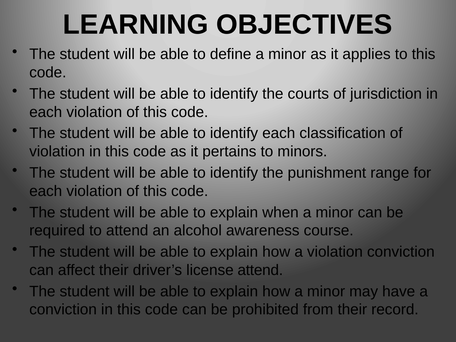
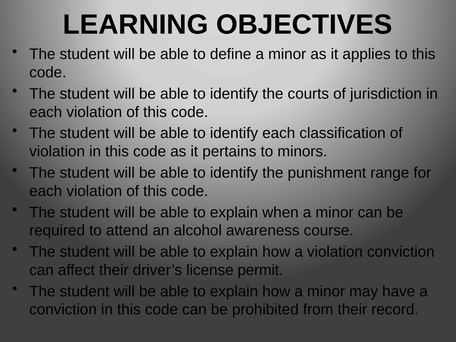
license attend: attend -> permit
